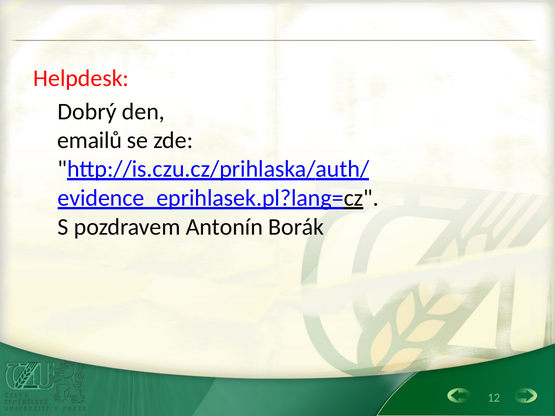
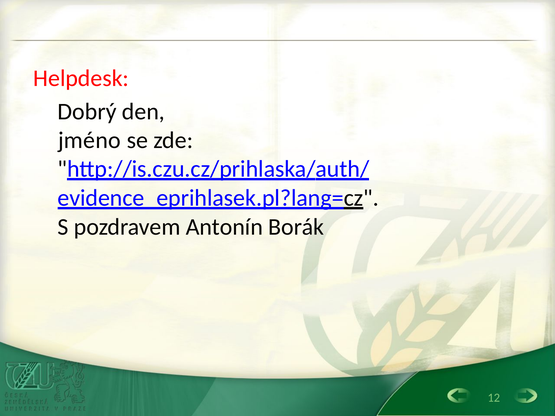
emailů: emailů -> jméno
